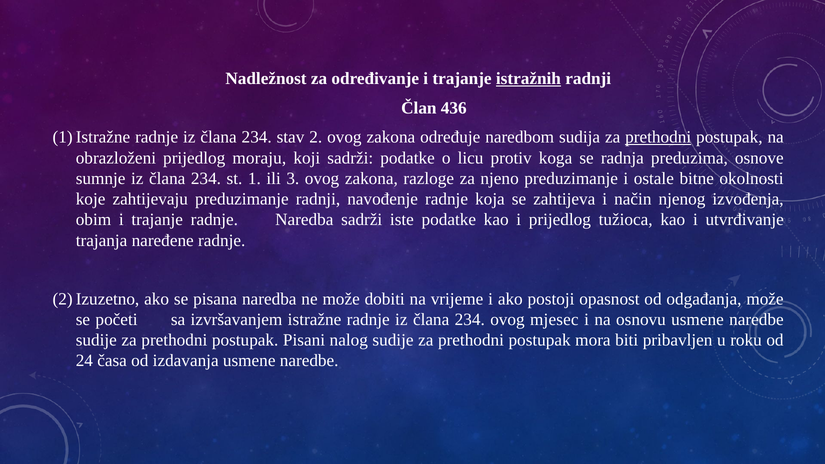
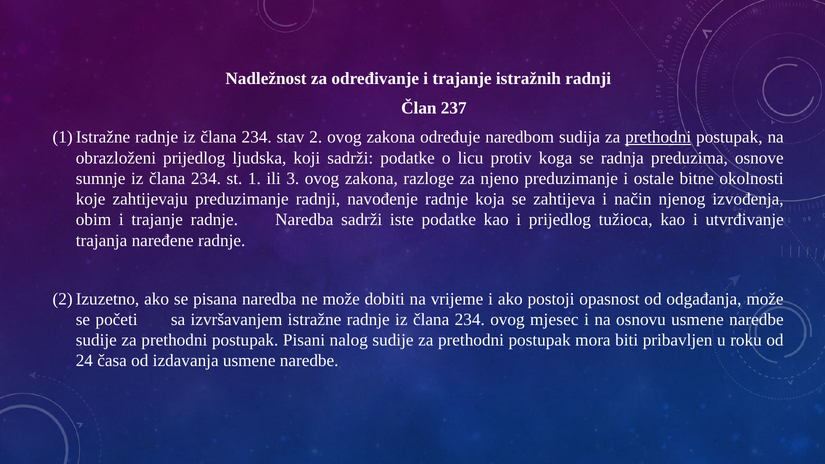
istražnih underline: present -> none
436: 436 -> 237
moraju: moraju -> ljudska
